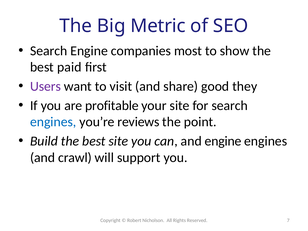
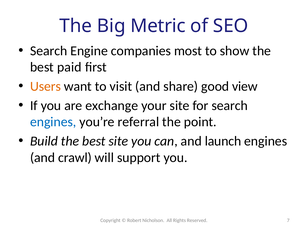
Users colour: purple -> orange
they: they -> view
profitable: profitable -> exchange
reviews: reviews -> referral
and engine: engine -> launch
